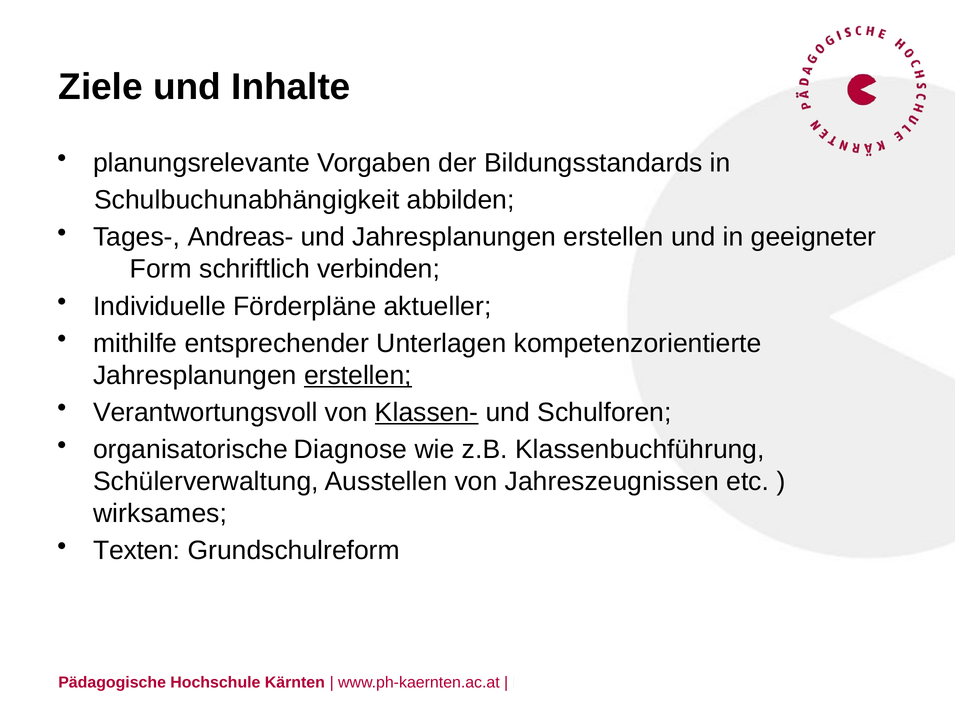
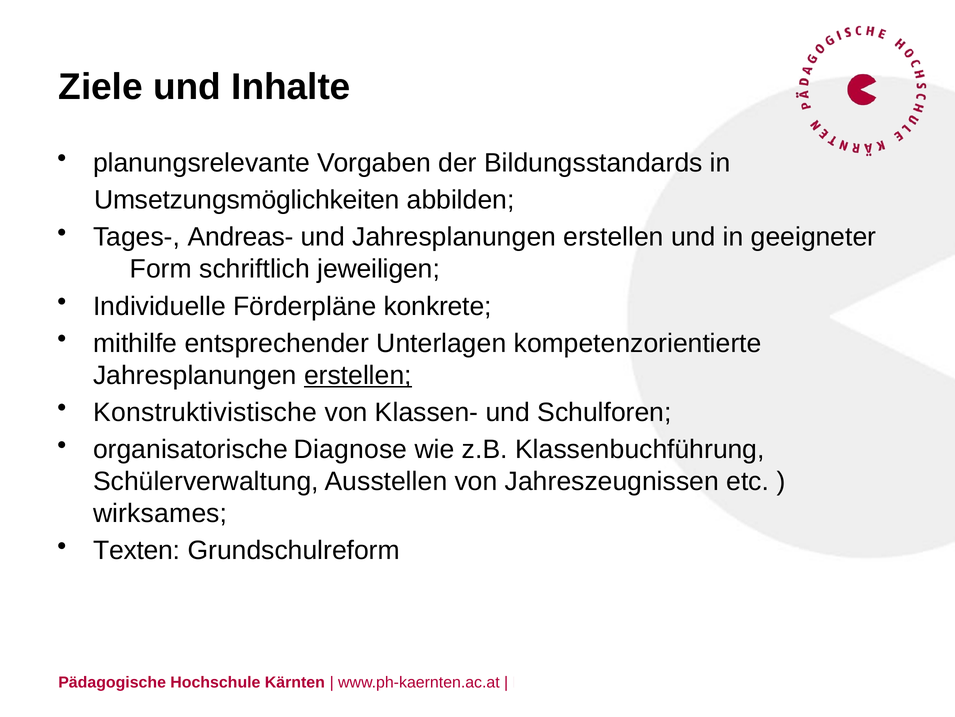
Schulbuchunabhängigkeit: Schulbuchunabhängigkeit -> Umsetzungsmöglichkeiten
verbinden: verbinden -> jeweiligen
aktueller: aktueller -> konkrete
Verantwortungsvoll: Verantwortungsvoll -> Konstruktivistische
Klassen- underline: present -> none
